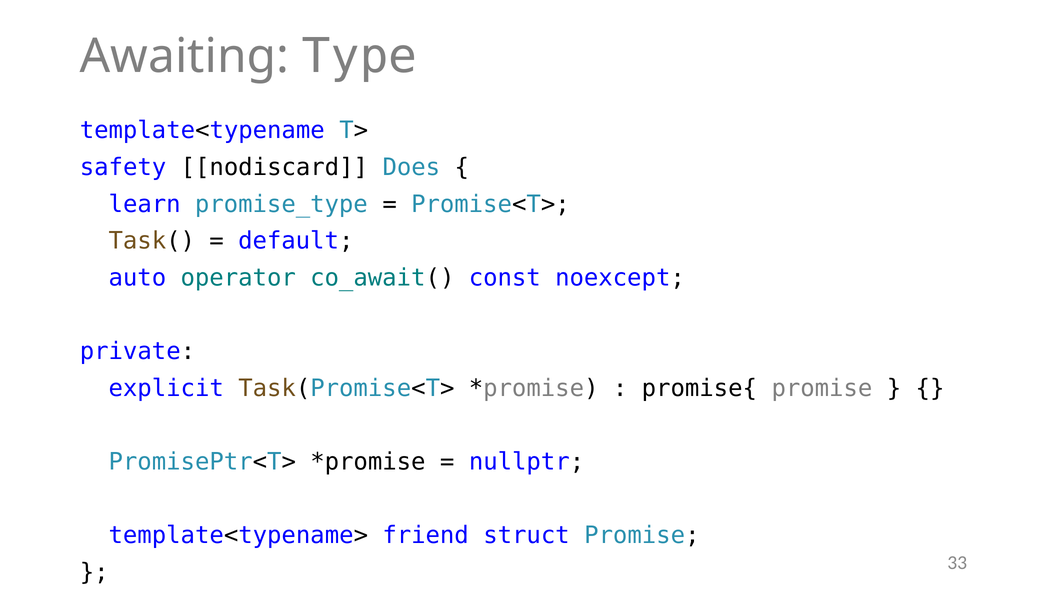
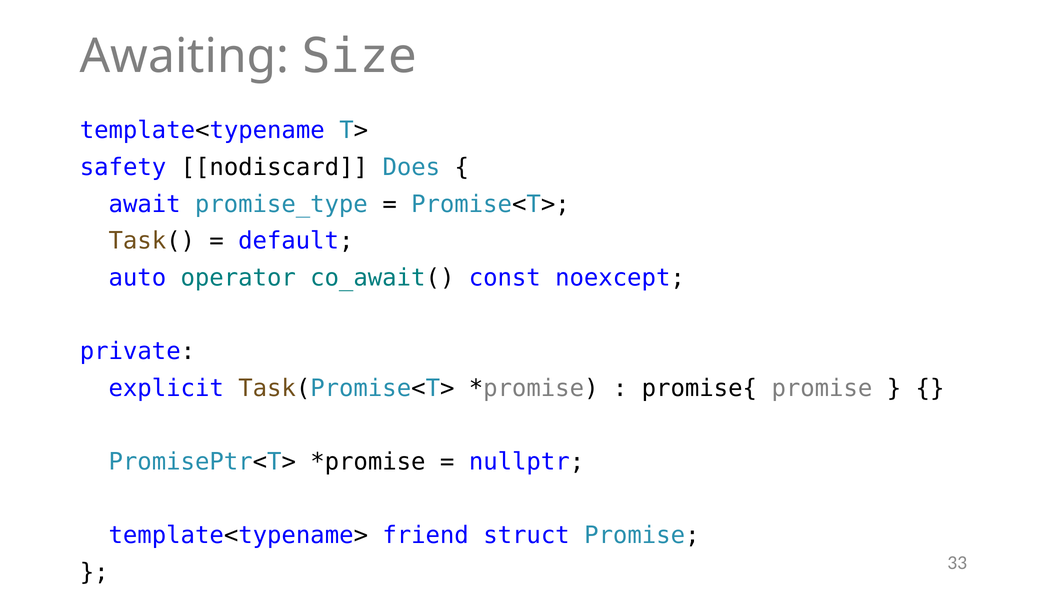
Type: Type -> Size
learn: learn -> await
